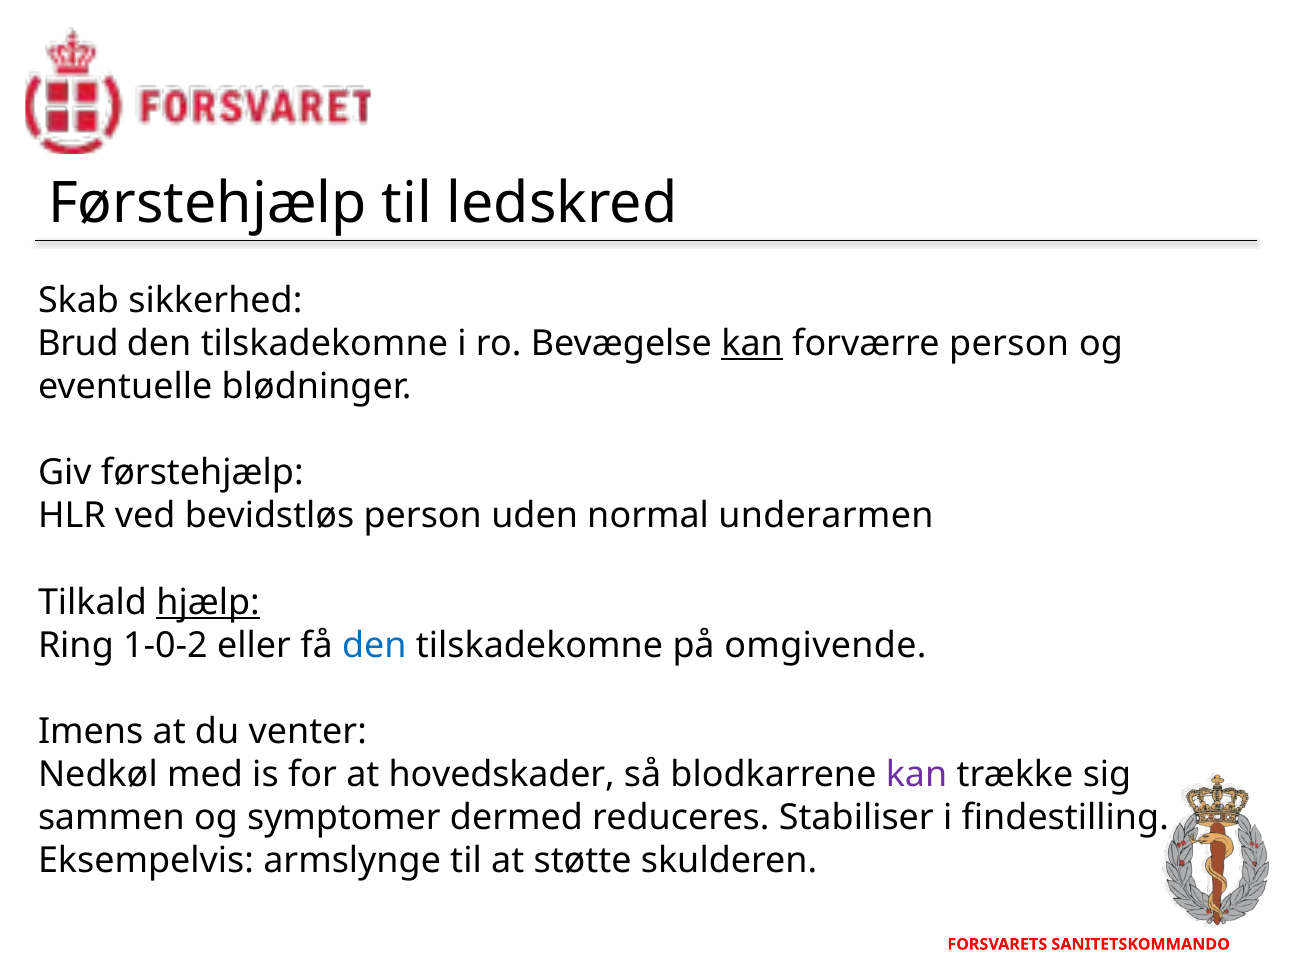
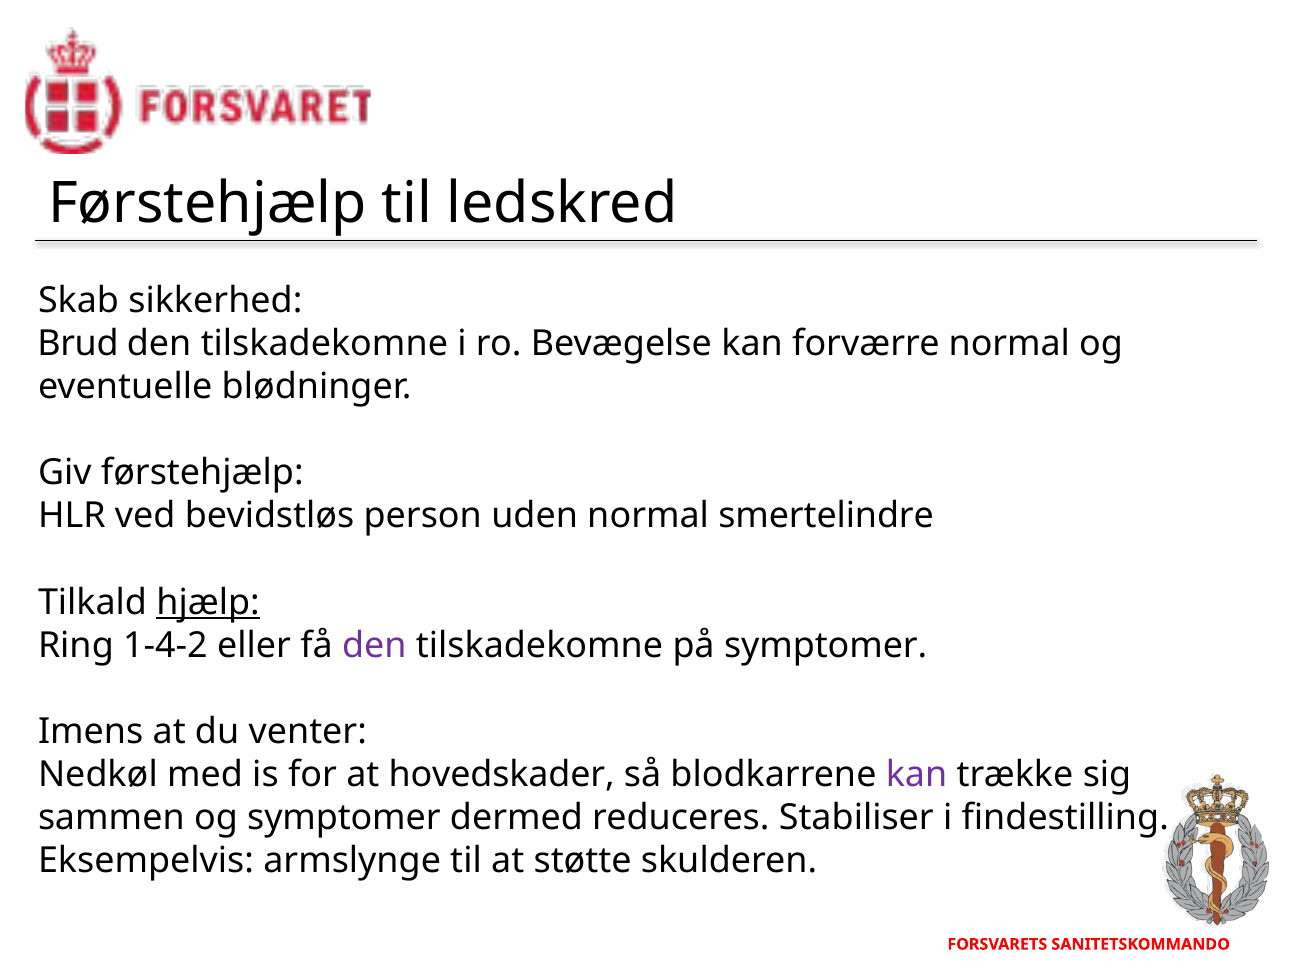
kan at (752, 344) underline: present -> none
forværre person: person -> normal
underarmen: underarmen -> smertelindre
1-0-2: 1-0-2 -> 1-4-2
den at (374, 645) colour: blue -> purple
på omgivende: omgivende -> symptomer
